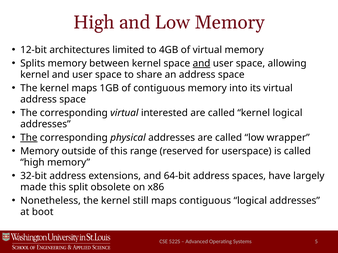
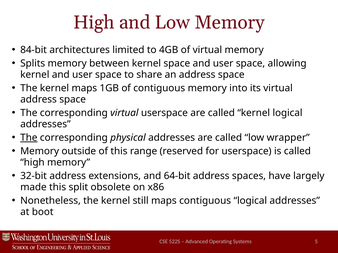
12-bit: 12-bit -> 84-bit
and at (202, 64) underline: present -> none
virtual interested: interested -> userspace
